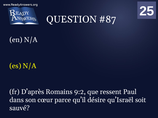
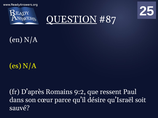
QUESTION underline: none -> present
